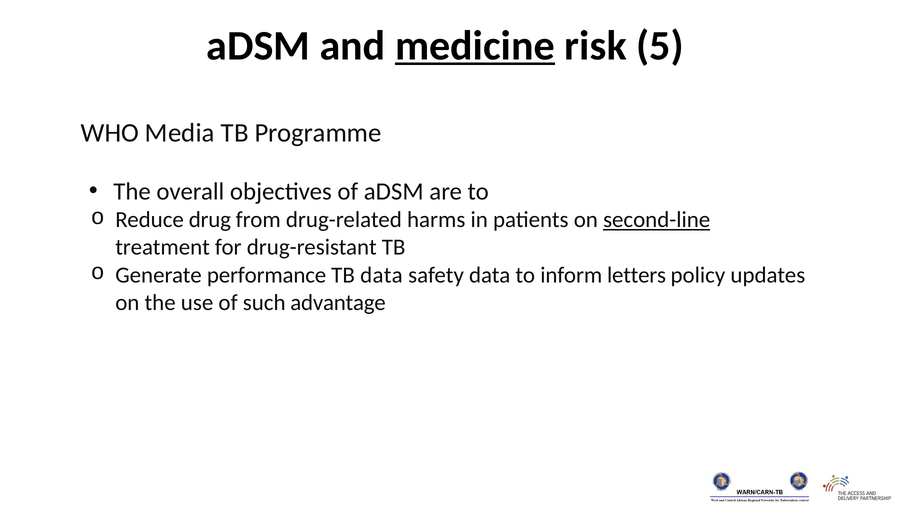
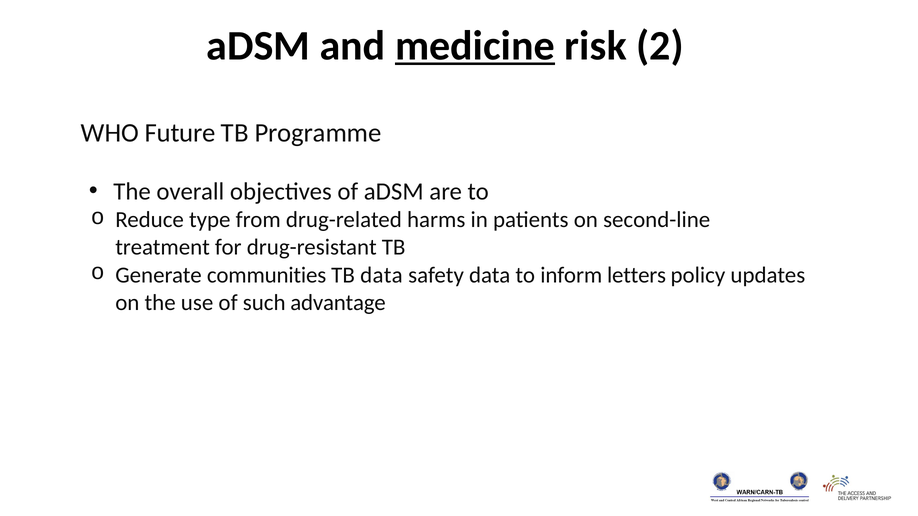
5: 5 -> 2
Media: Media -> Future
drug: drug -> type
second-line underline: present -> none
performance: performance -> communities
